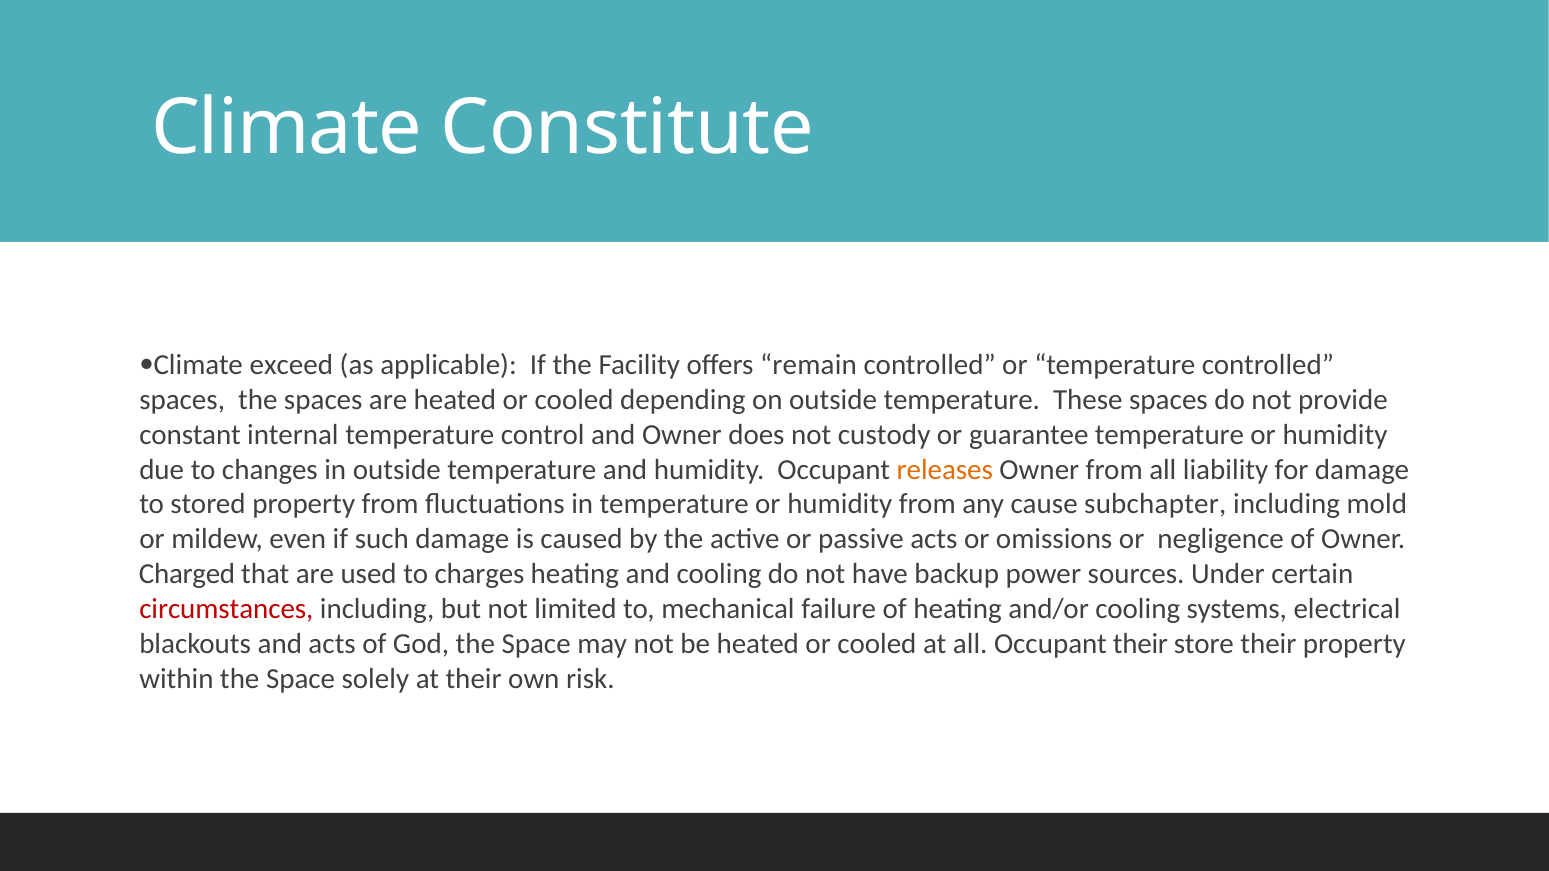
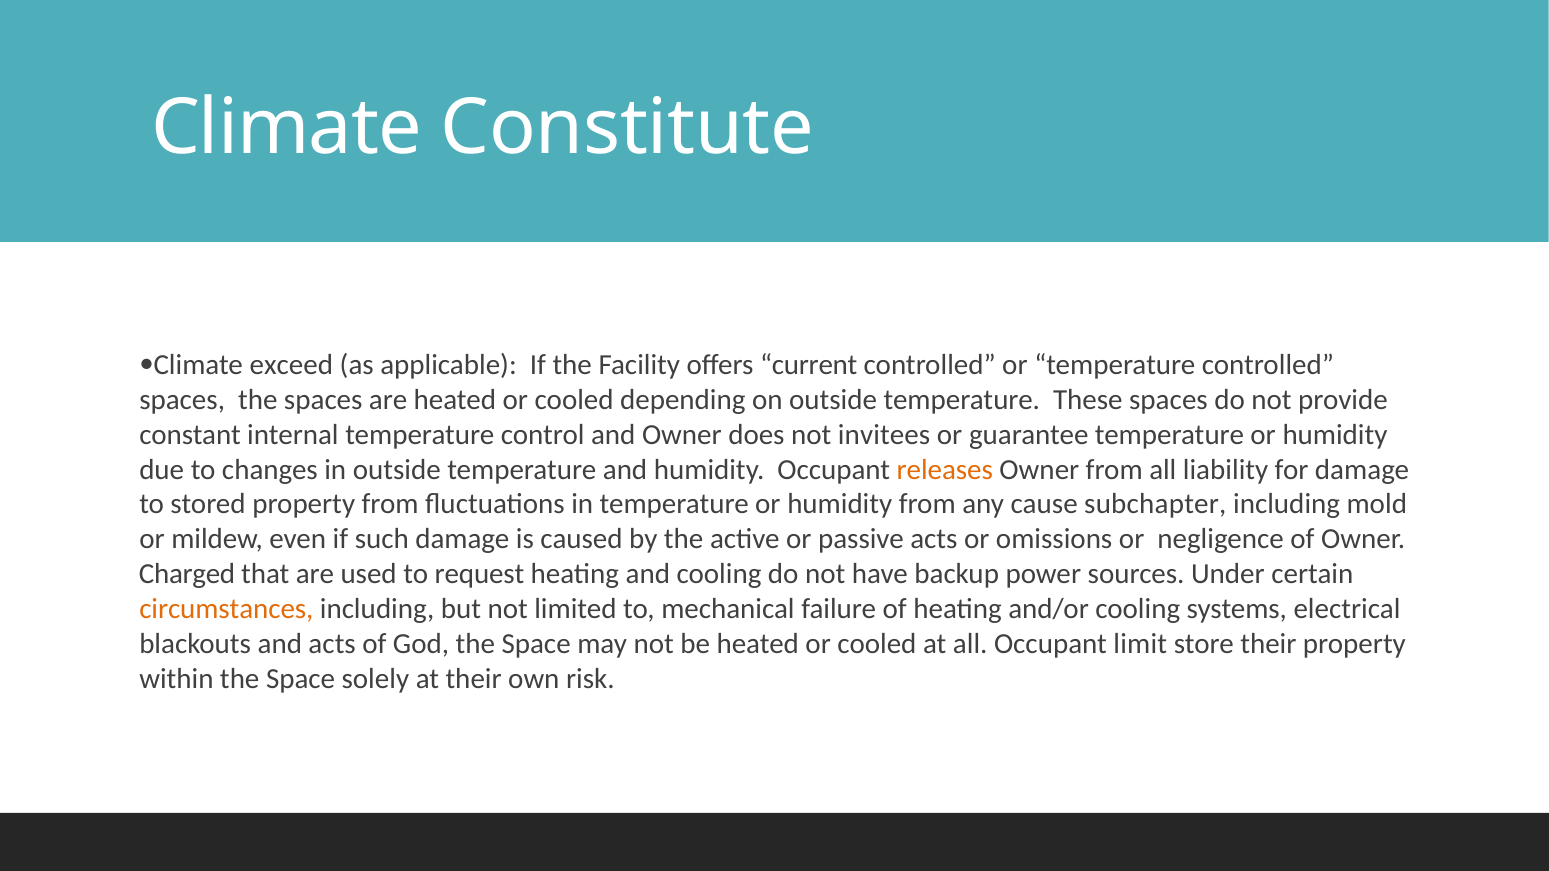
remain: remain -> current
custody: custody -> invitees
charges: charges -> request
circumstances colour: red -> orange
Occupant their: their -> limit
